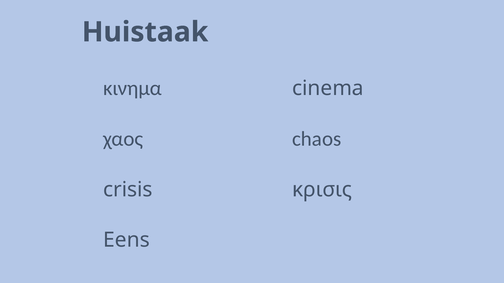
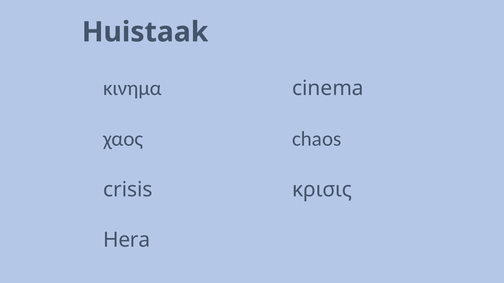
Eens: Eens -> Hera
